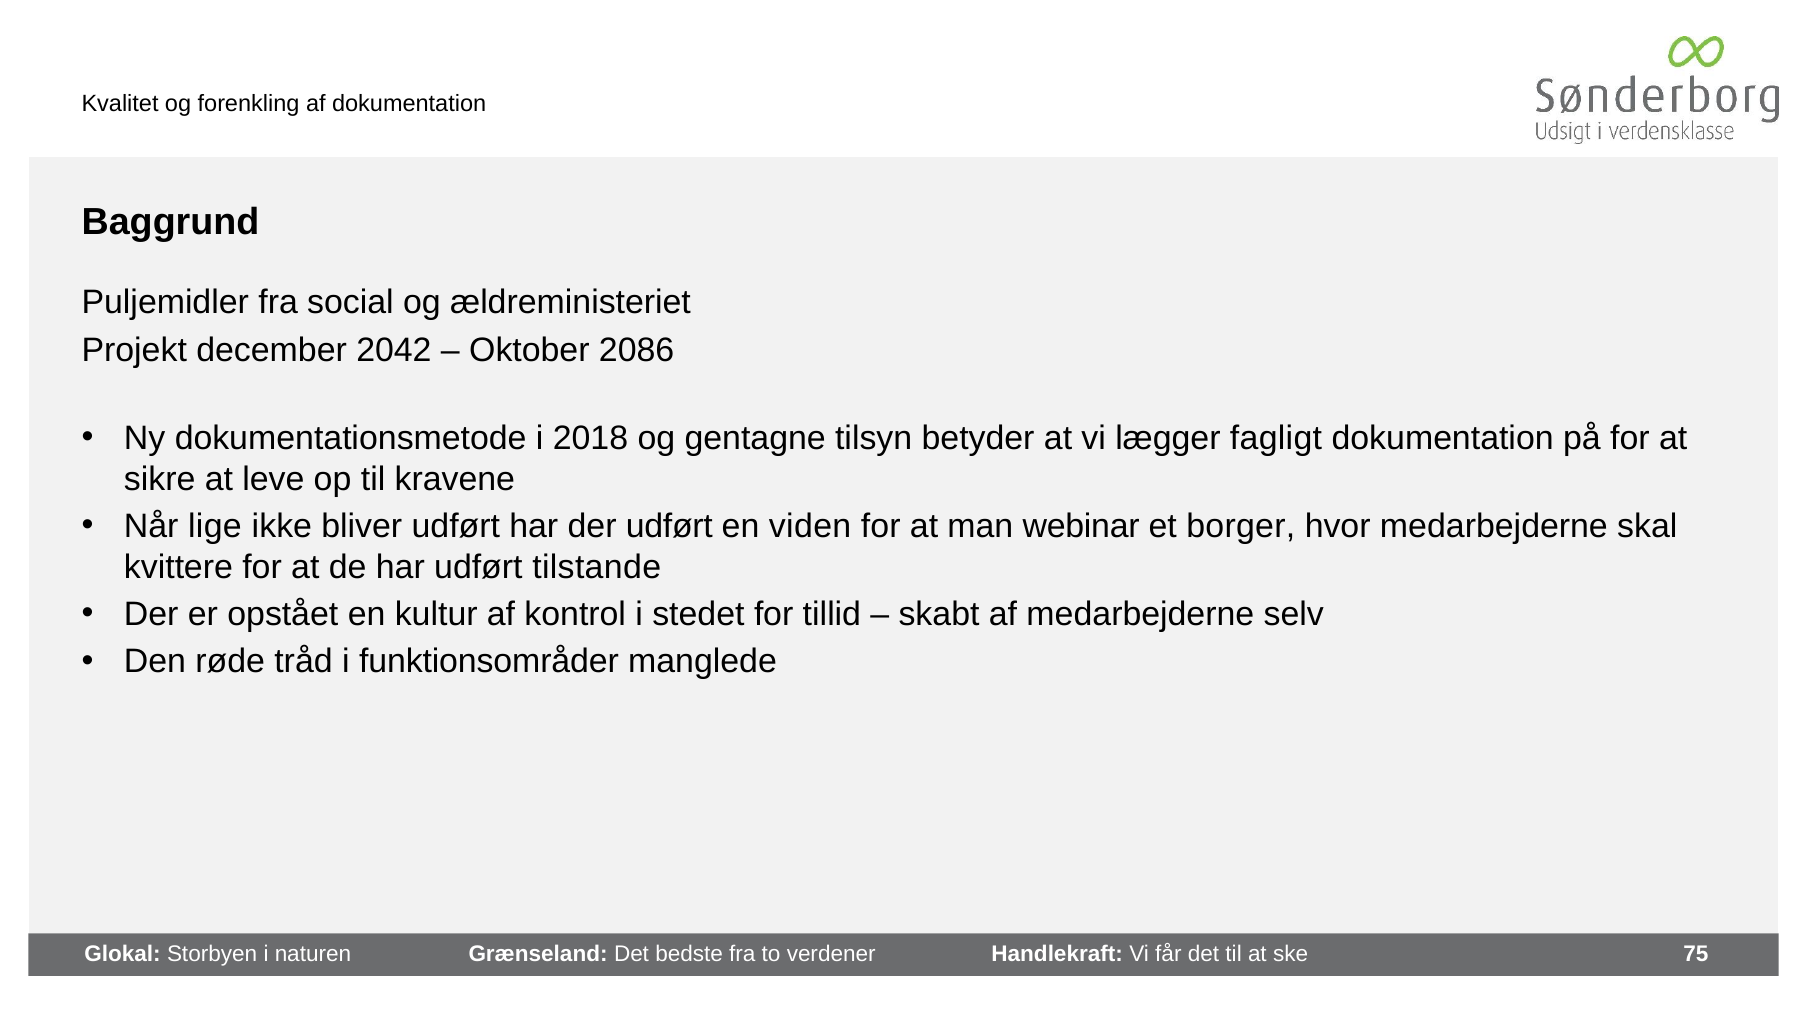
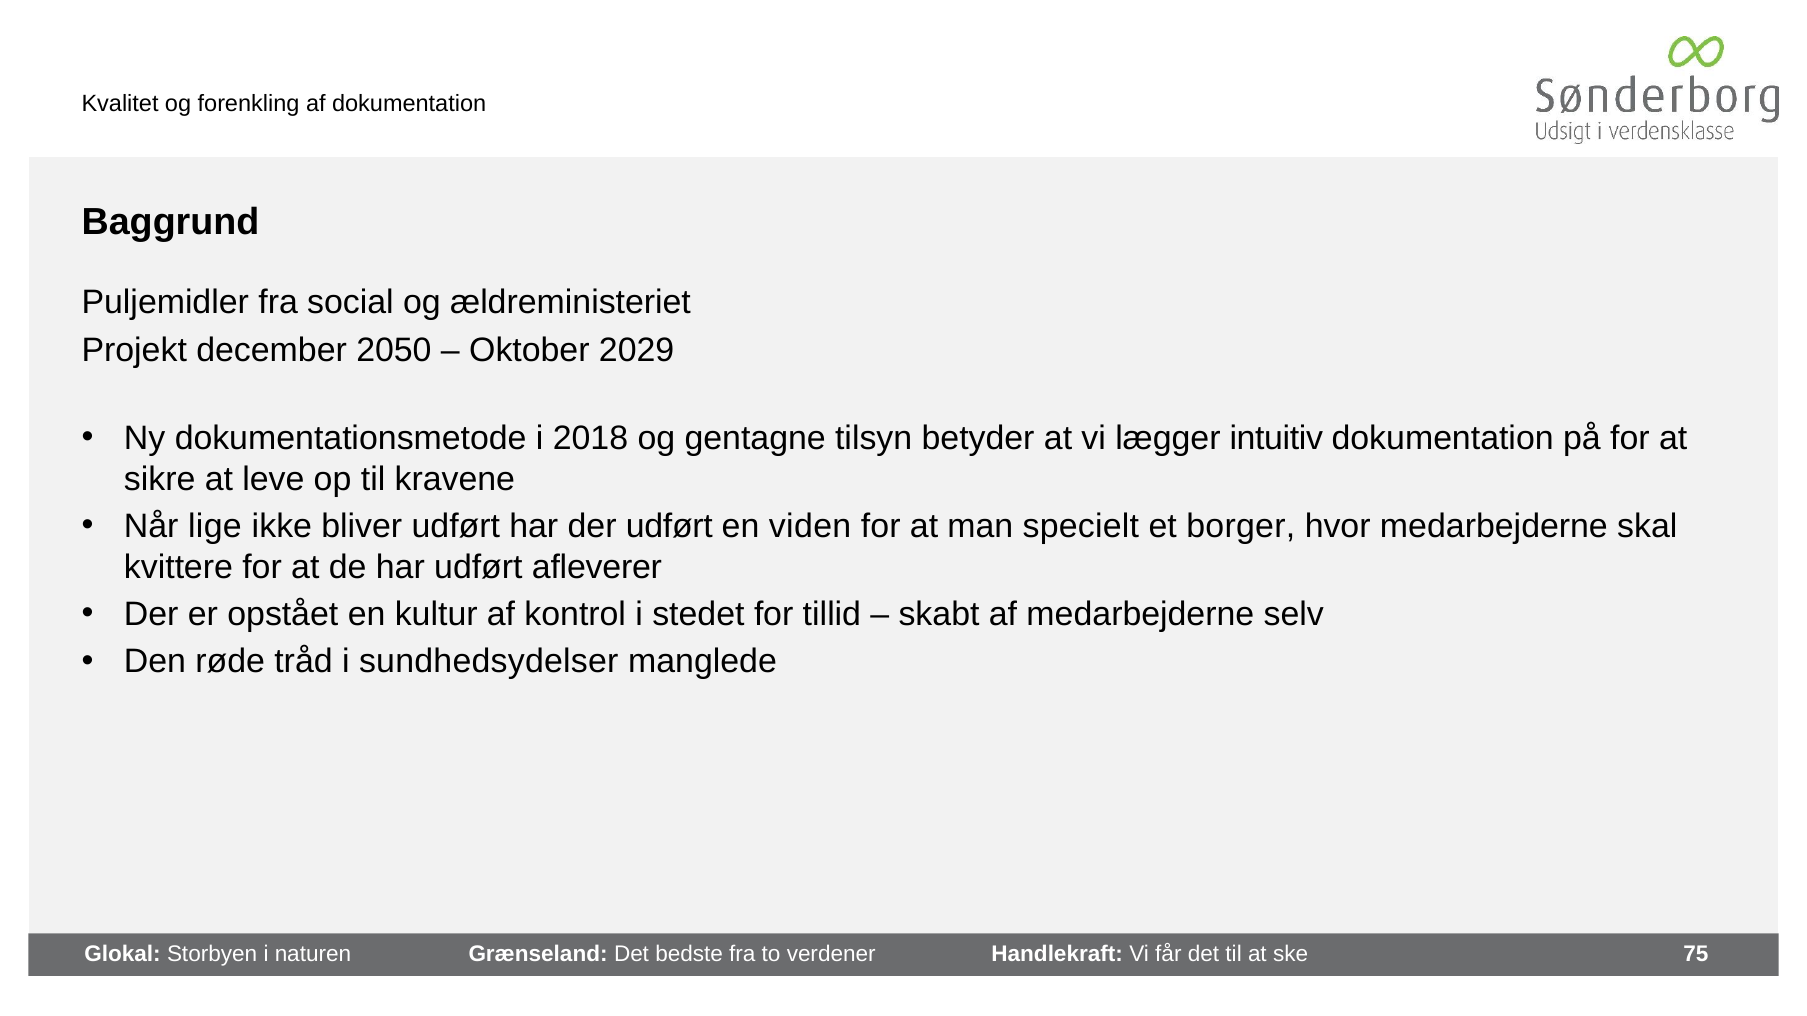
2042: 2042 -> 2050
2086: 2086 -> 2029
fagligt: fagligt -> intuitiv
webinar: webinar -> specielt
tilstande: tilstande -> afleverer
funktionsområder: funktionsområder -> sundhedsydelser
